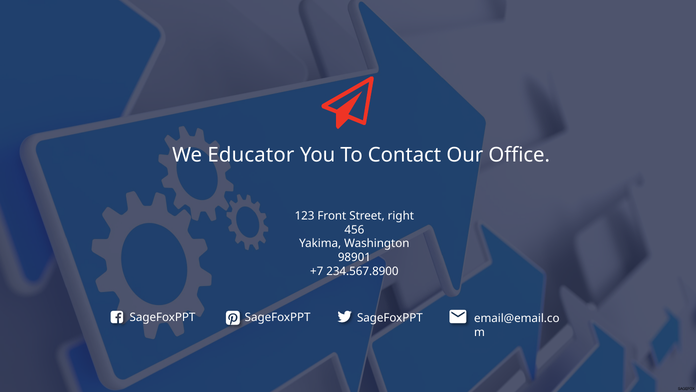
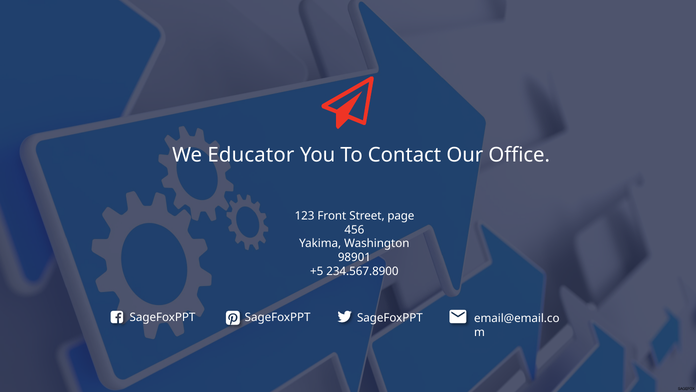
right: right -> page
+7: +7 -> +5
